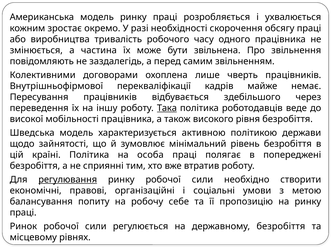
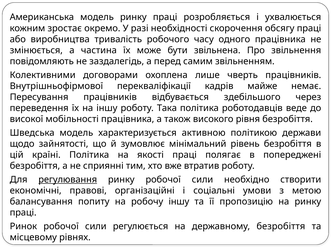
Така underline: present -> none
особа: особа -> якості
робочу себе: себе -> іншу
